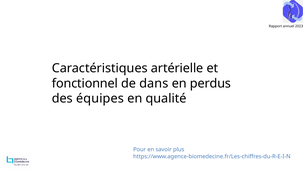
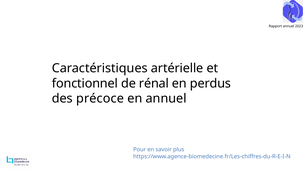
dans: dans -> rénal
équipes: équipes -> précoce
en qualité: qualité -> annuel
